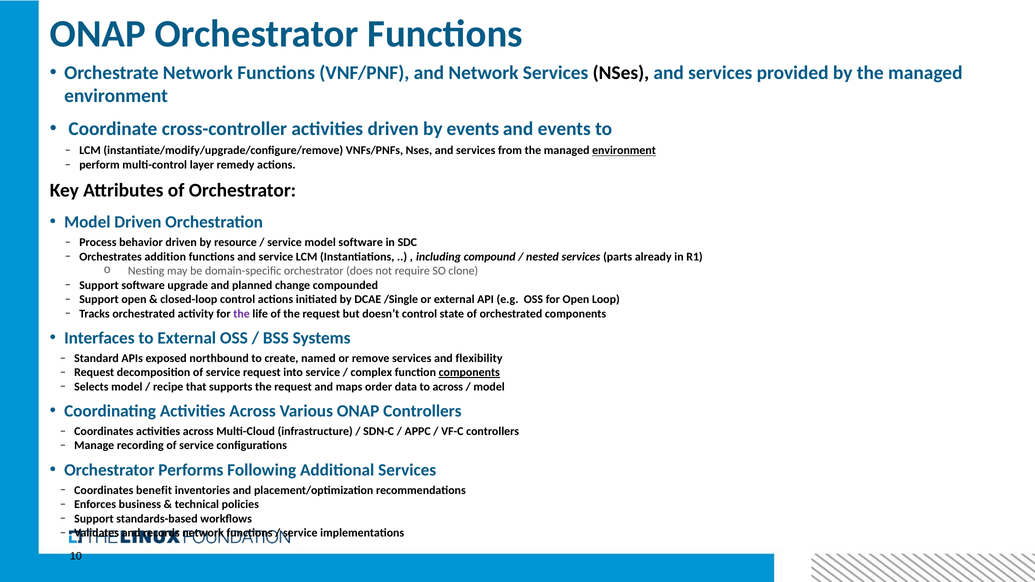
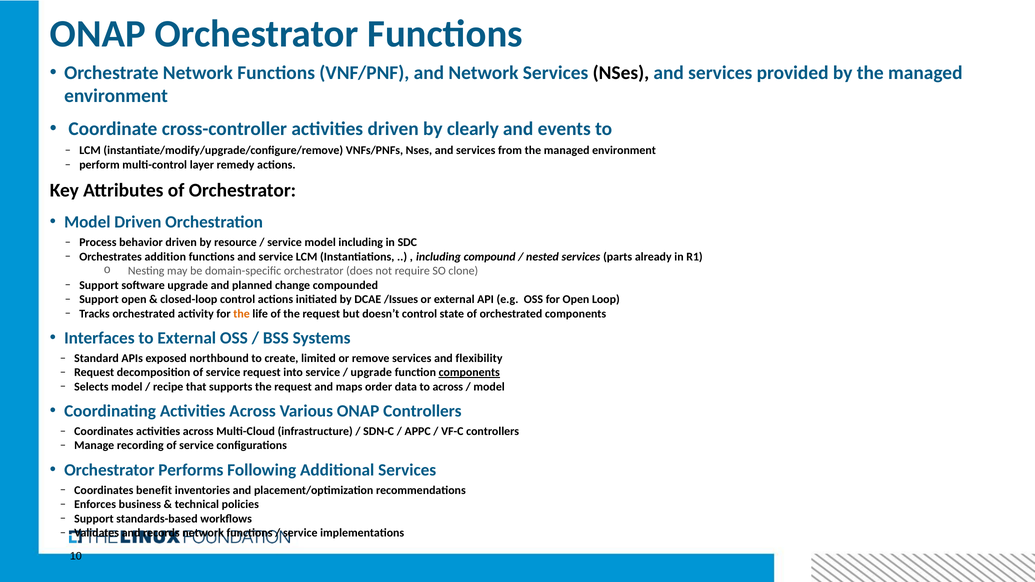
by events: events -> clearly
environment at (624, 151) underline: present -> none
model software: software -> including
/Single: /Single -> /Issues
the at (242, 314) colour: purple -> orange
named: named -> limited
complex at (371, 373): complex -> upgrade
